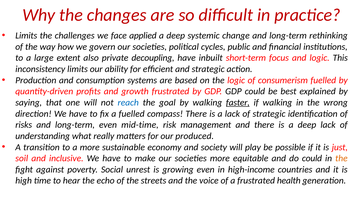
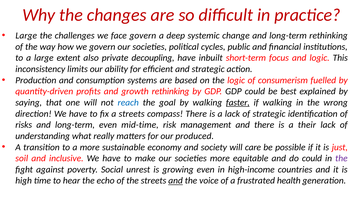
Limits at (26, 36): Limits -> Large
face applied: applied -> govern
growth frustrated: frustrated -> rethinking
a fuelled: fuelled -> streets
is a deep: deep -> their
play: play -> care
the at (341, 159) colour: orange -> purple
and at (176, 181) underline: none -> present
